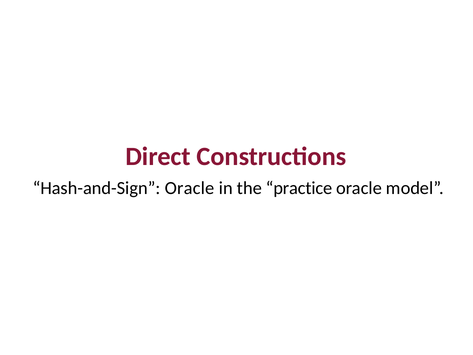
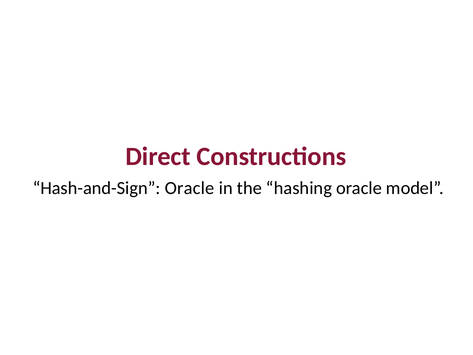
practice: practice -> hashing
